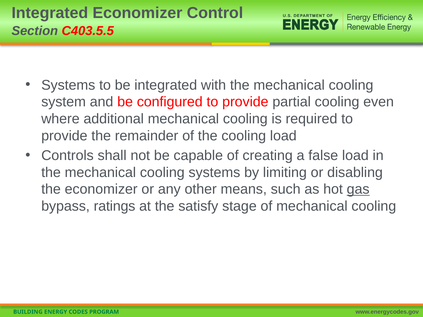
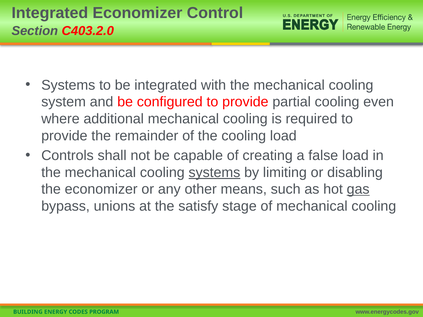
C403.5.5: C403.5.5 -> C403.2.0
systems at (214, 173) underline: none -> present
ratings: ratings -> unions
